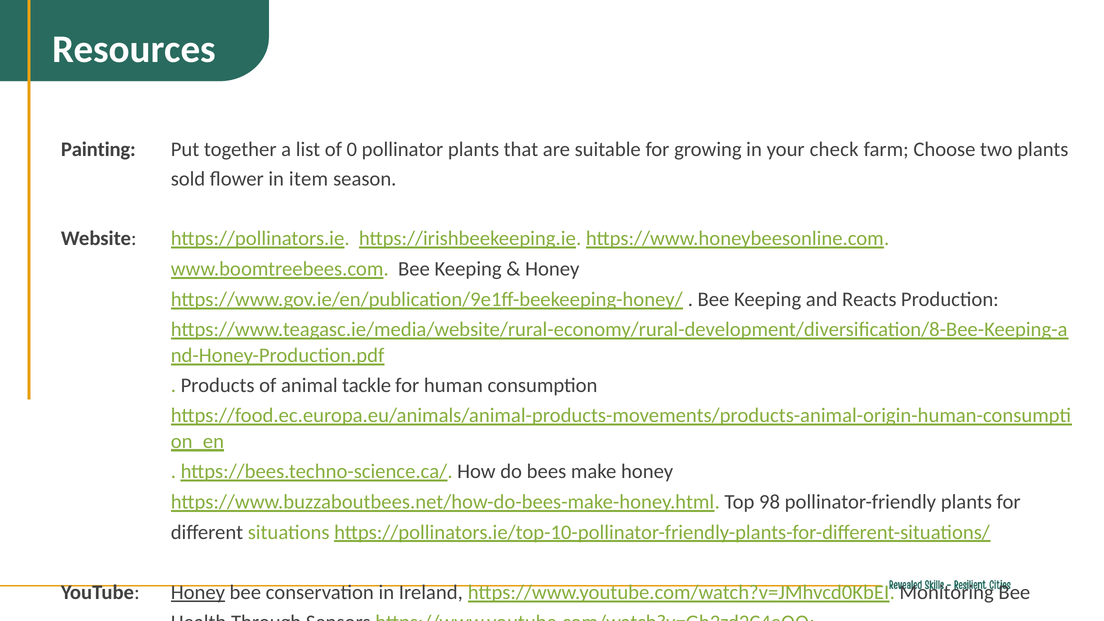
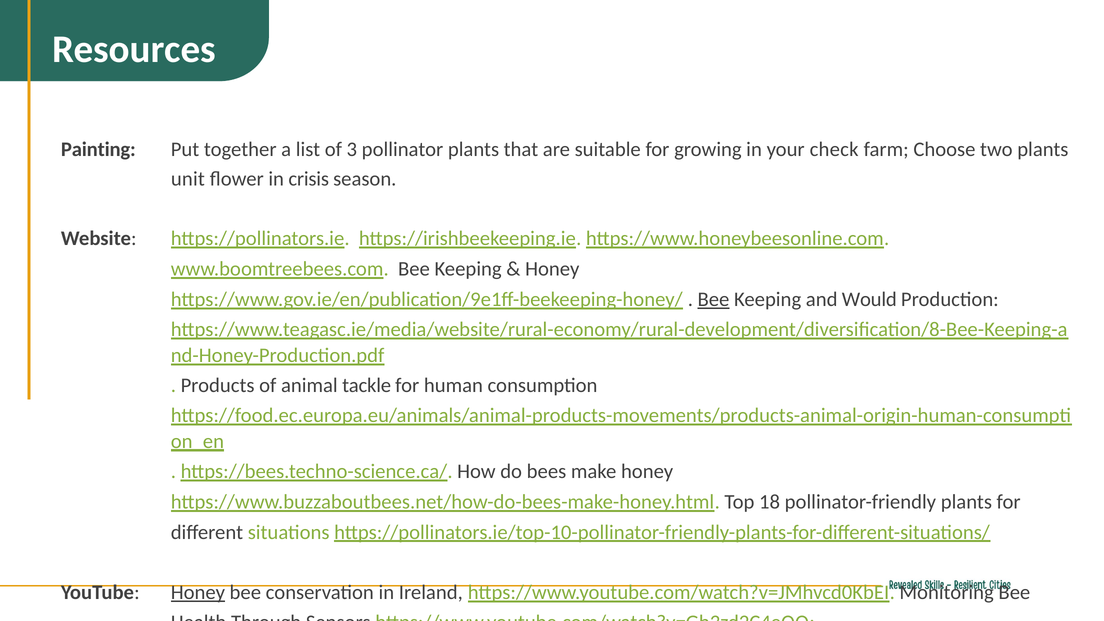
0: 0 -> 3
sold: sold -> unit
item: item -> crisis
Bee at (713, 299) underline: none -> present
Reacts: Reacts -> Would
98: 98 -> 18
